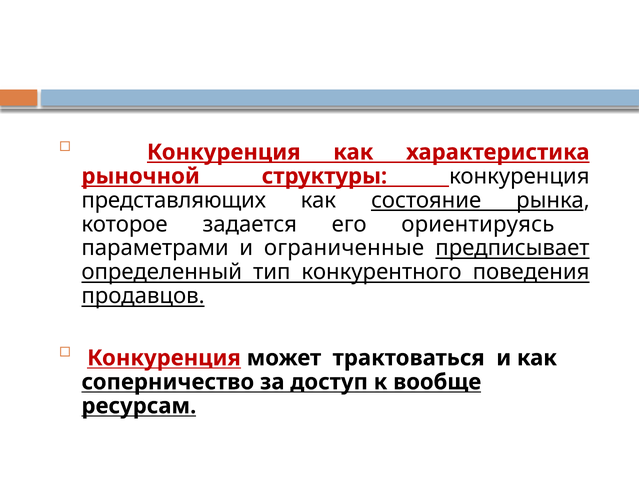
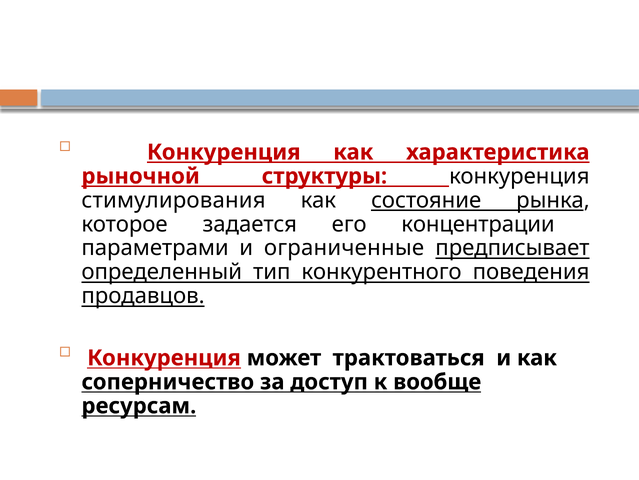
представляющих: представляющих -> стимулирования
ориентируясь: ориентируясь -> концентрации
